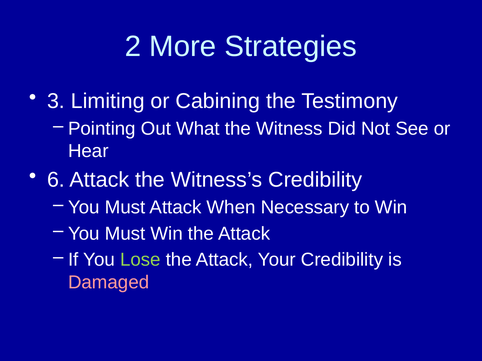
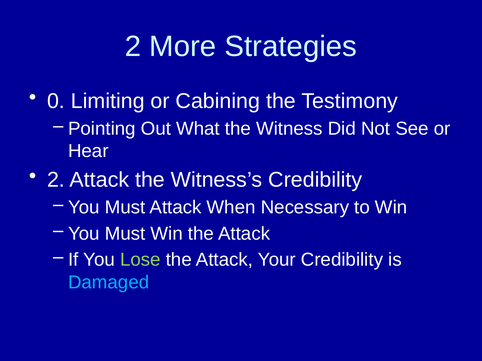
3: 3 -> 0
6 at (56, 180): 6 -> 2
Damaged colour: pink -> light blue
